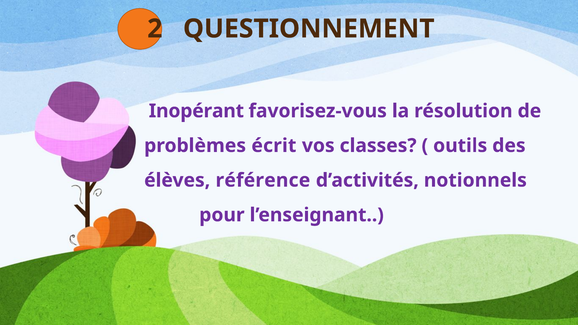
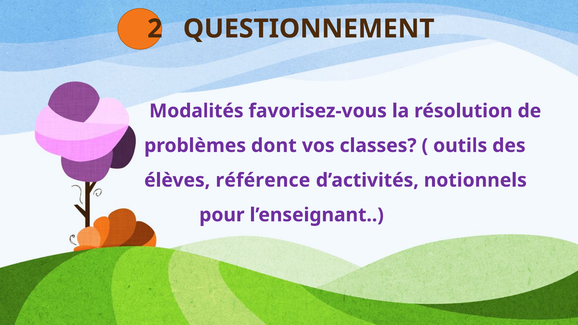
Inopérant: Inopérant -> Modalités
écrit: écrit -> dont
